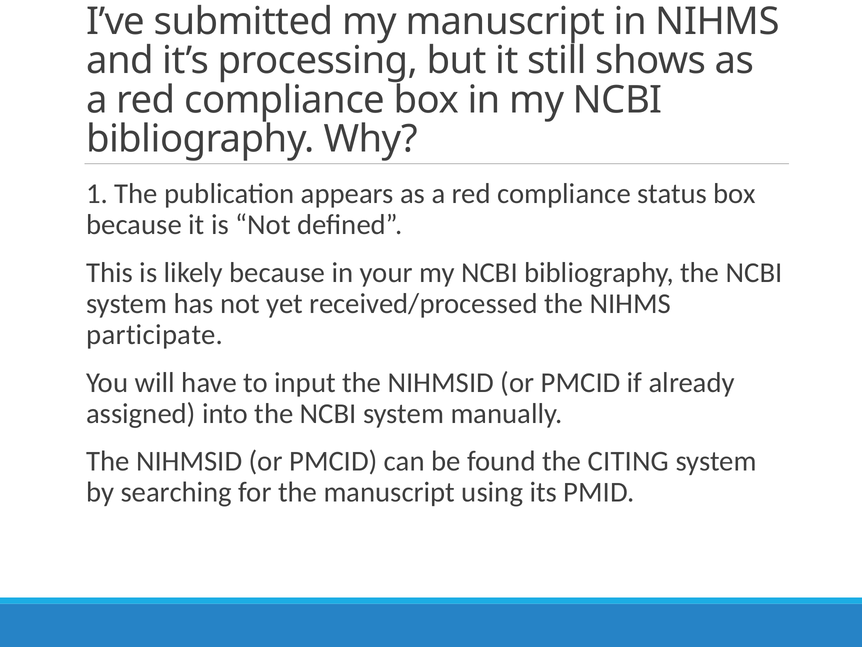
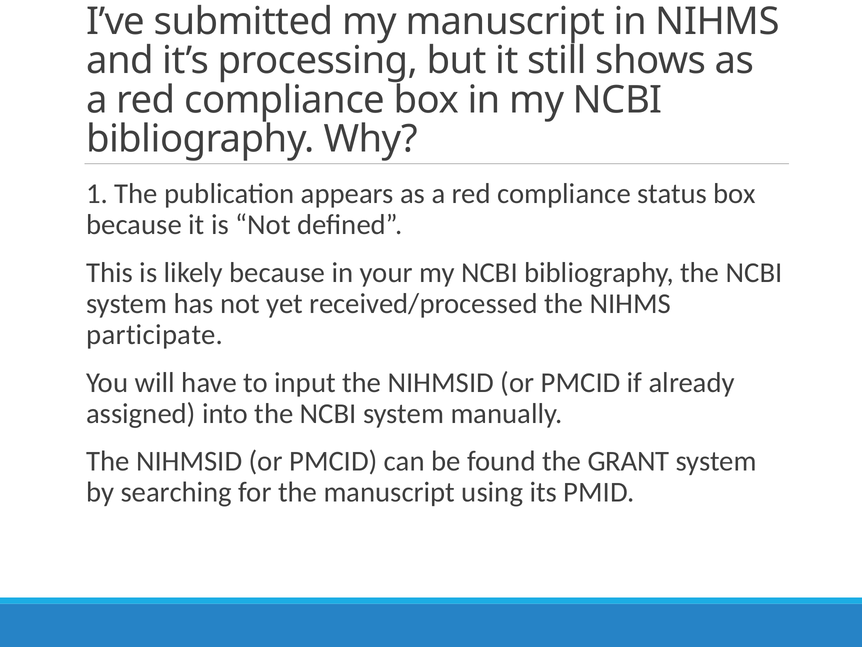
CITING: CITING -> GRANT
